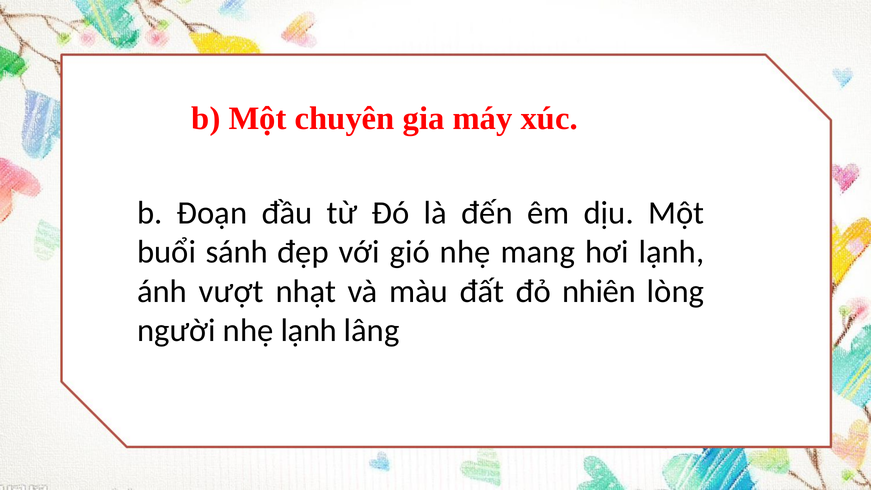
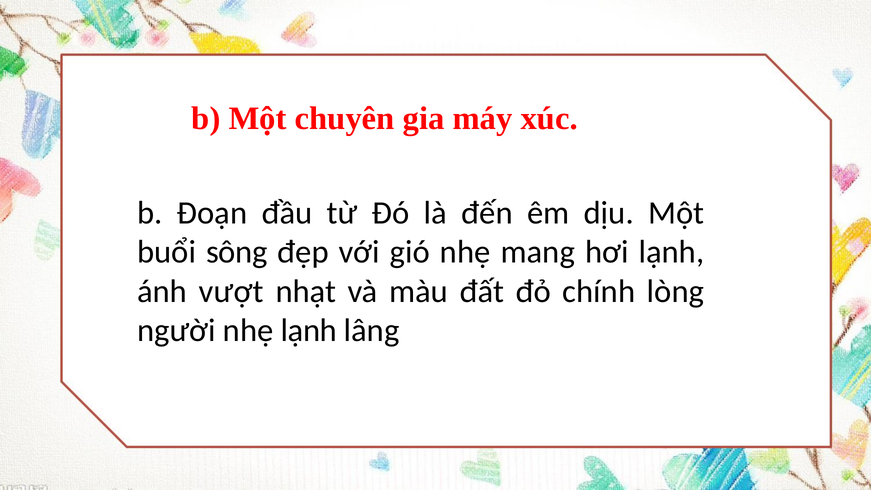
sánh: sánh -> sông
nhiên: nhiên -> chính
